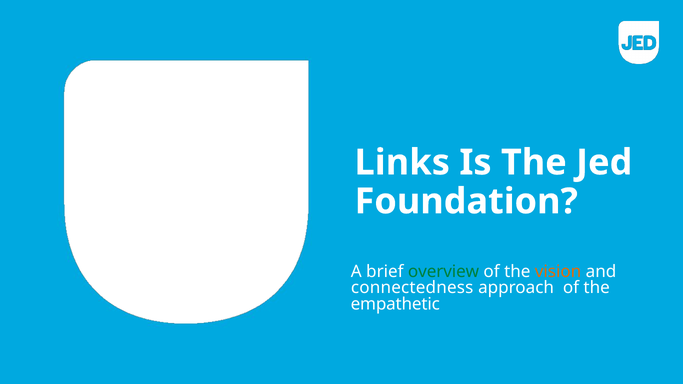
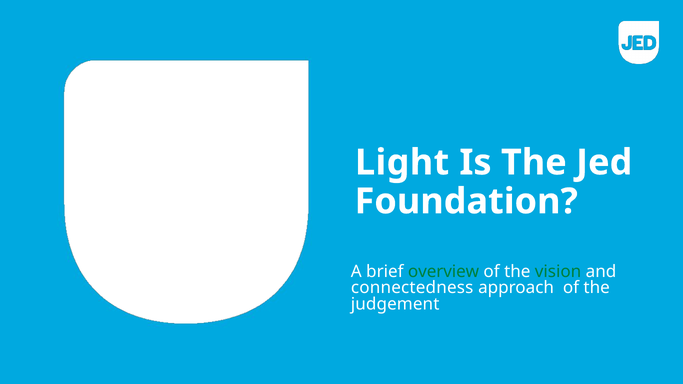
Links: Links -> Light
vision colour: orange -> green
empathetic: empathetic -> judgement
